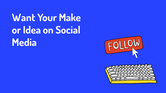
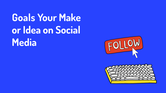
Want: Want -> Goals
